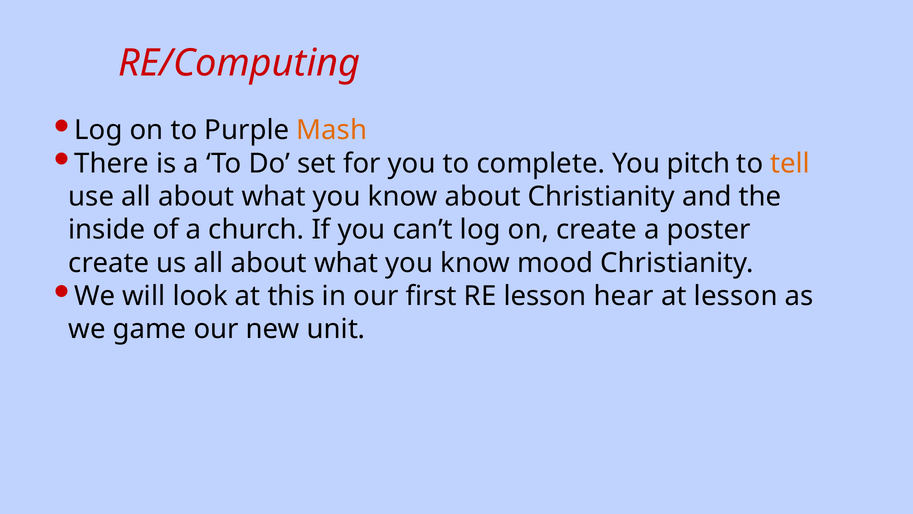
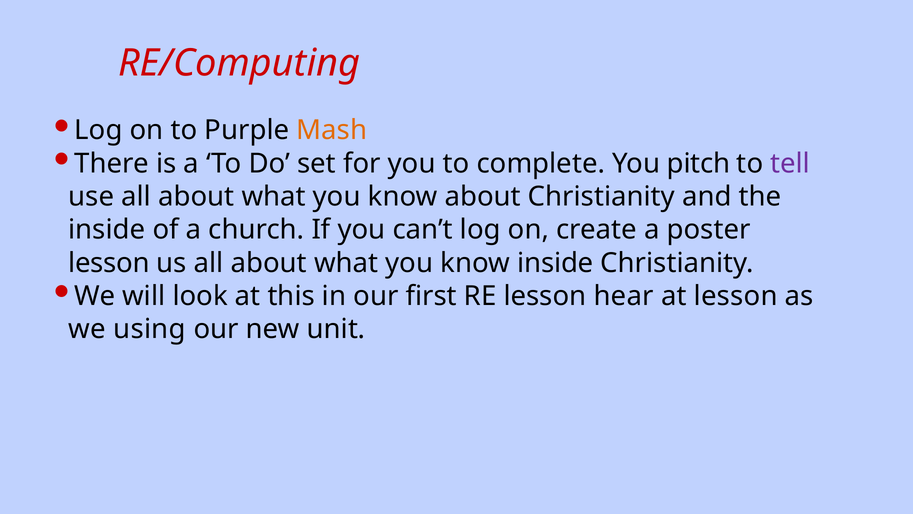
tell colour: orange -> purple
create at (109, 263): create -> lesson
know mood: mood -> inside
game: game -> using
